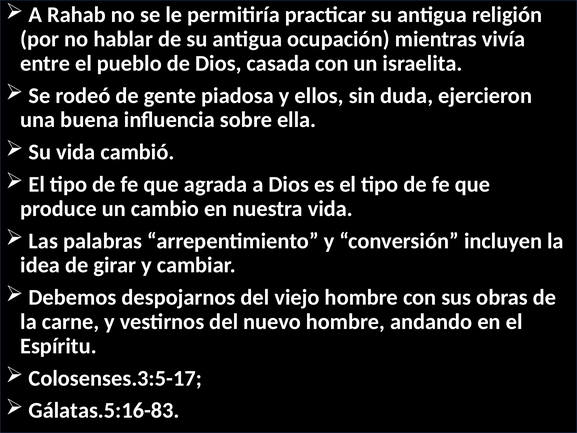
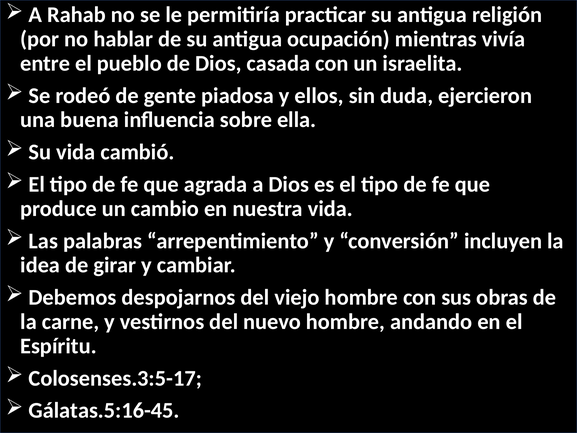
Gálatas.5:16-83: Gálatas.5:16-83 -> Gálatas.5:16-45
